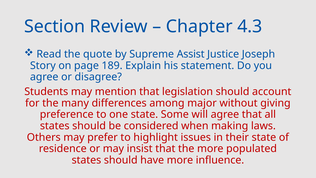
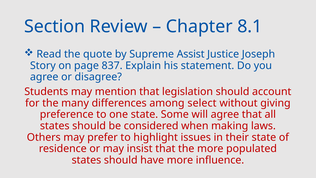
4.3: 4.3 -> 8.1
189: 189 -> 837
major: major -> select
